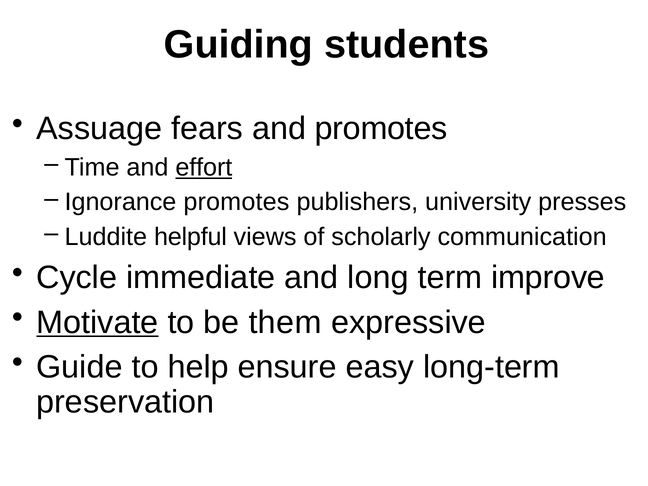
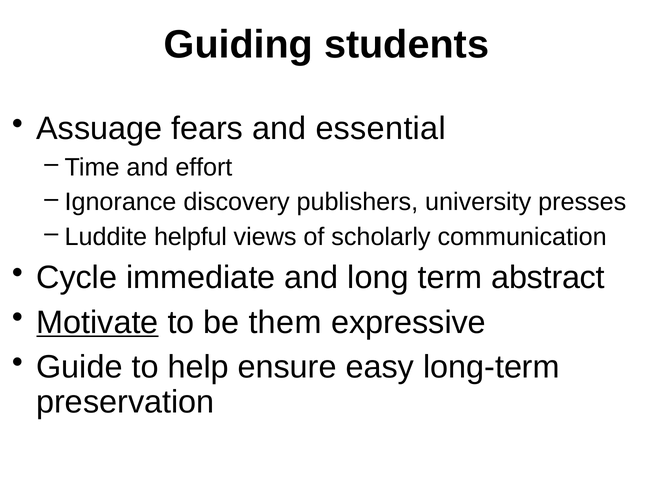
and promotes: promotes -> essential
effort underline: present -> none
Ignorance promotes: promotes -> discovery
improve: improve -> abstract
